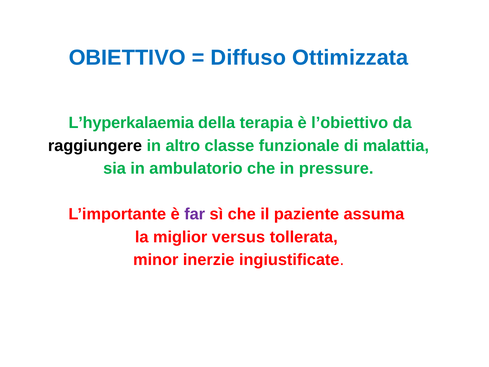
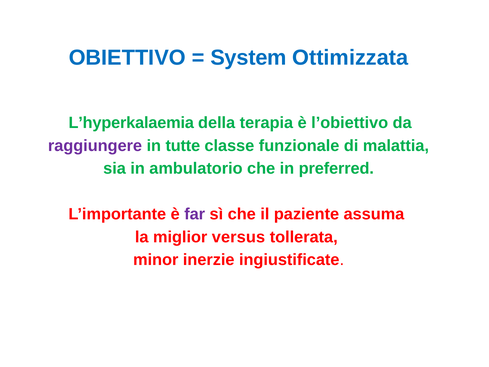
Diffuso: Diffuso -> System
raggiungere colour: black -> purple
altro: altro -> tutte
pressure: pressure -> preferred
